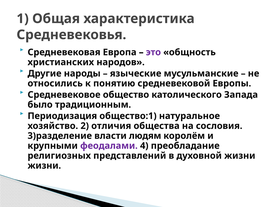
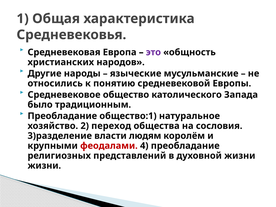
Периодизация at (62, 116): Периодизация -> Преобладание
отличия: отличия -> переход
феодалами colour: purple -> red
